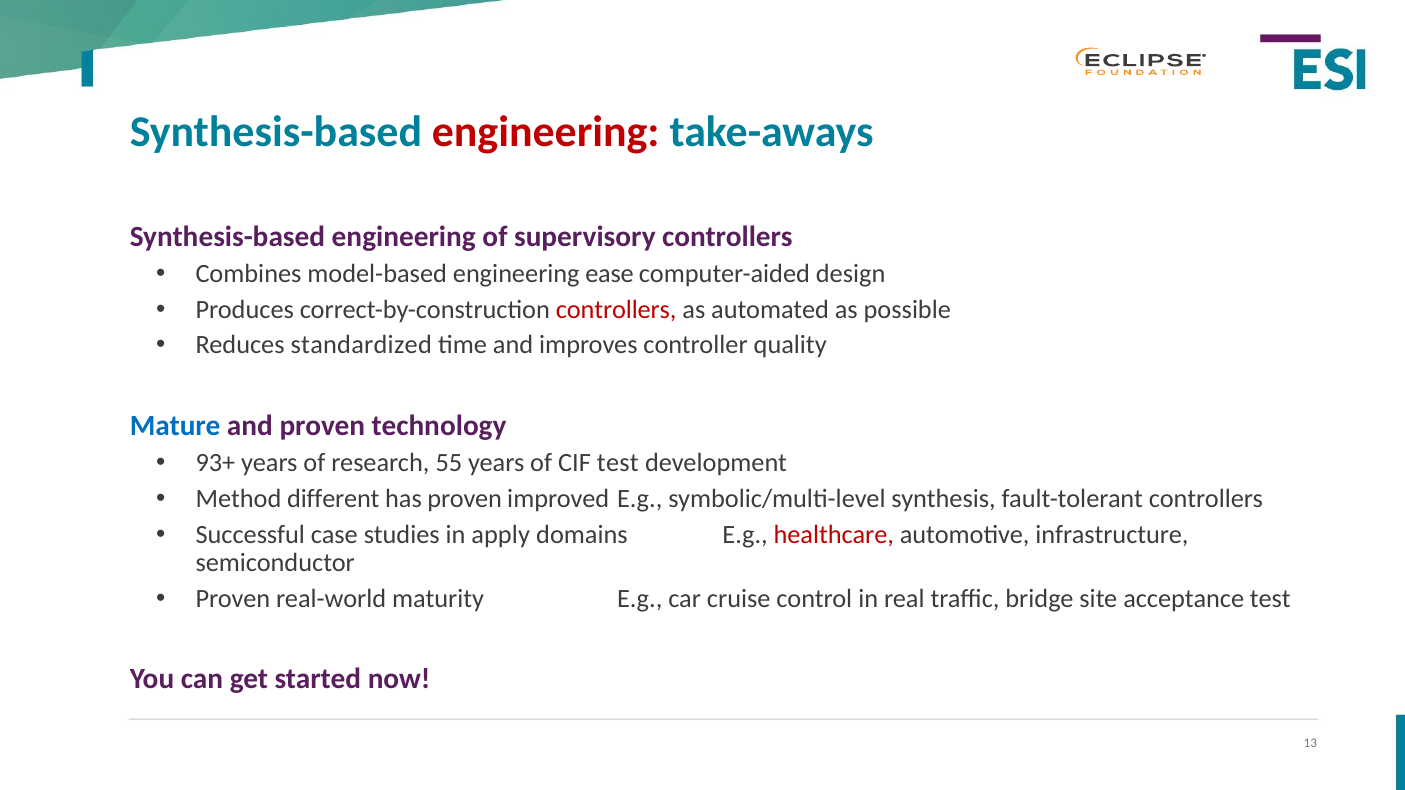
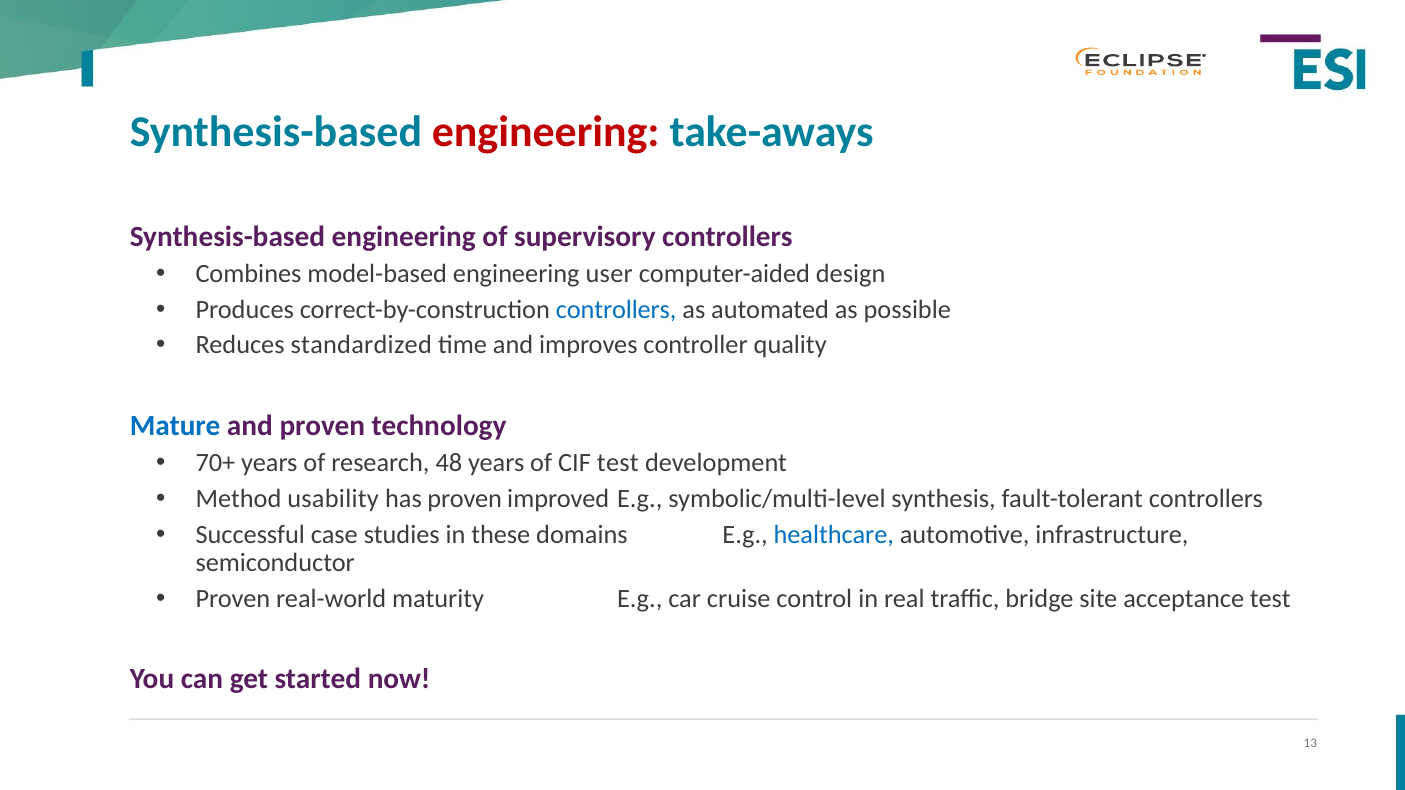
ease: ease -> user
controllers at (616, 310) colour: red -> blue
93+: 93+ -> 70+
55: 55 -> 48
different: different -> usability
apply: apply -> these
healthcare colour: red -> blue
